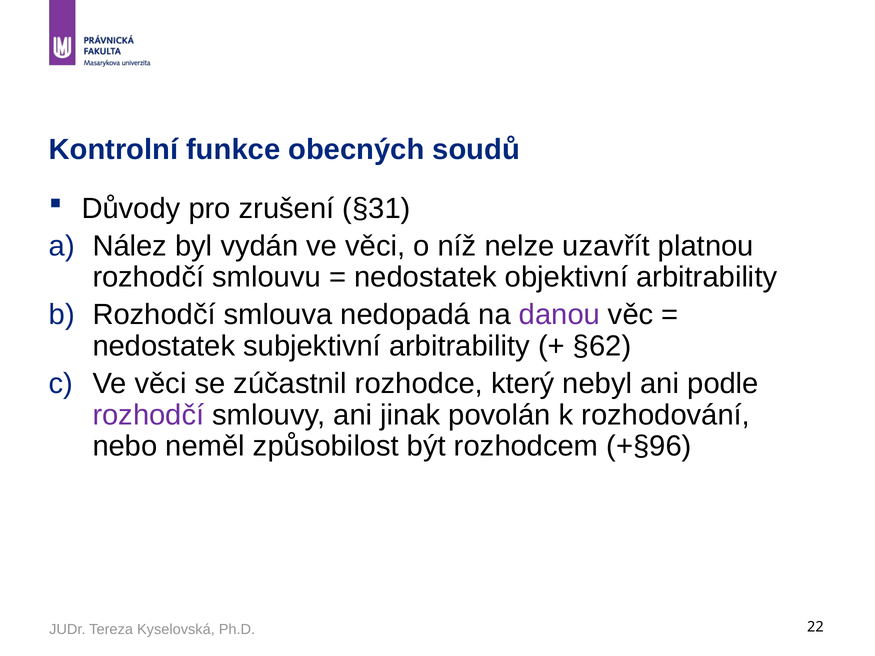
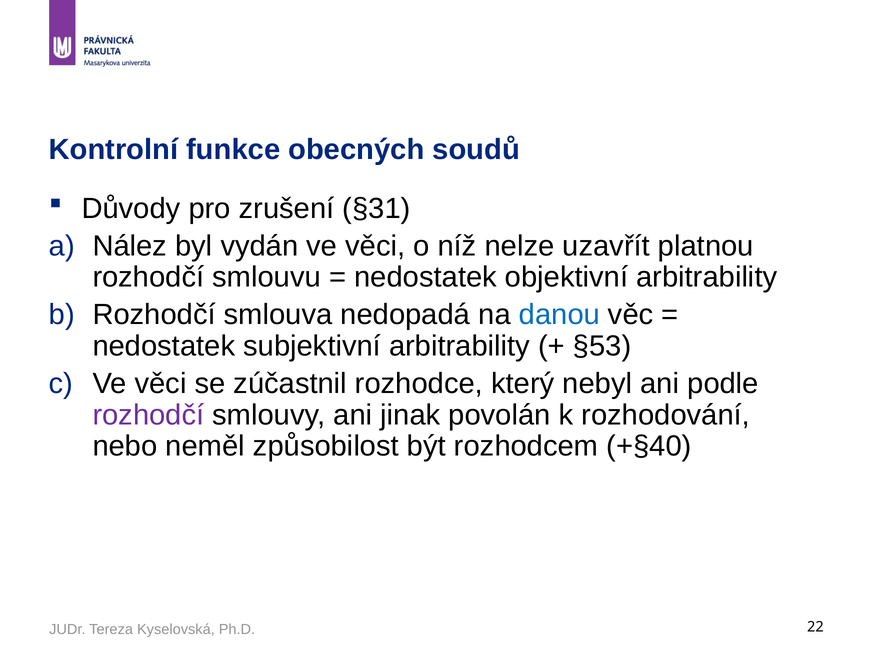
danou colour: purple -> blue
§62: §62 -> §53
+§96: +§96 -> +§40
